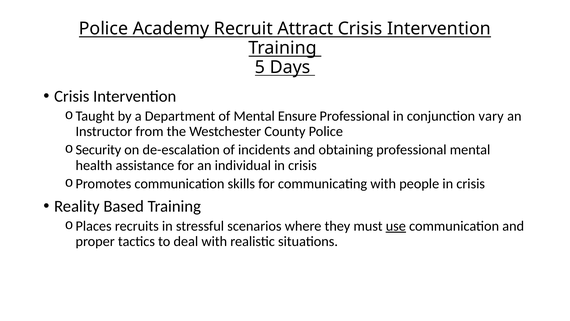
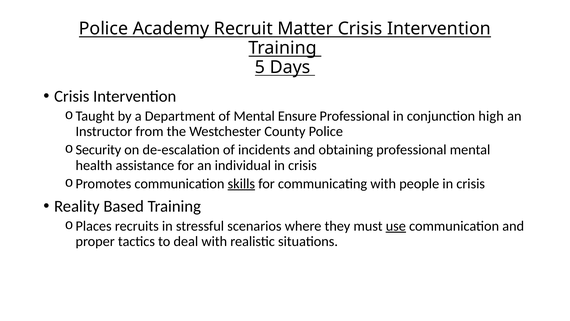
Attract: Attract -> Matter
vary: vary -> high
skills underline: none -> present
